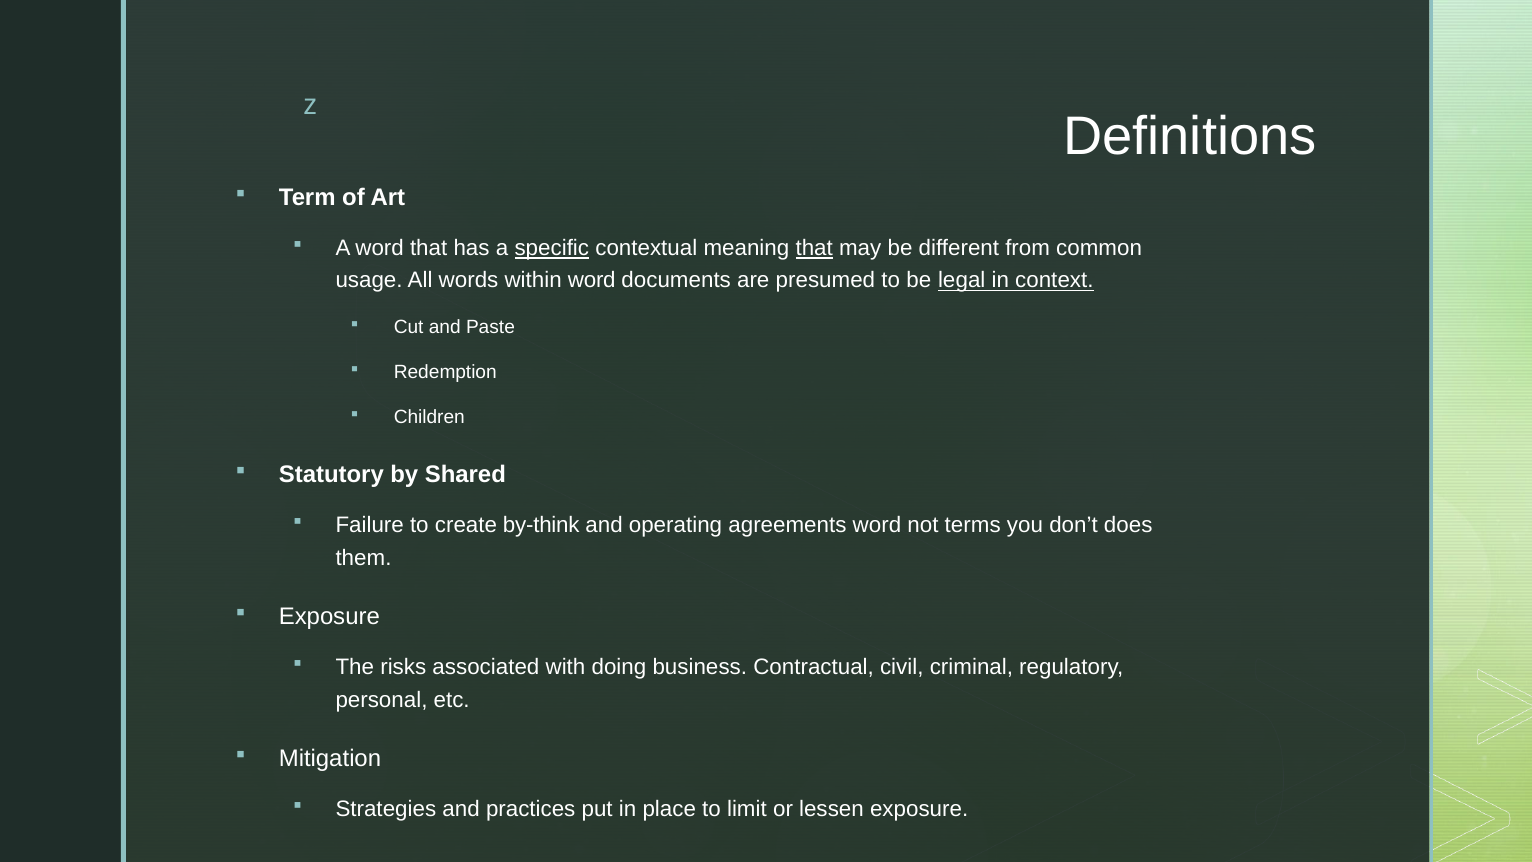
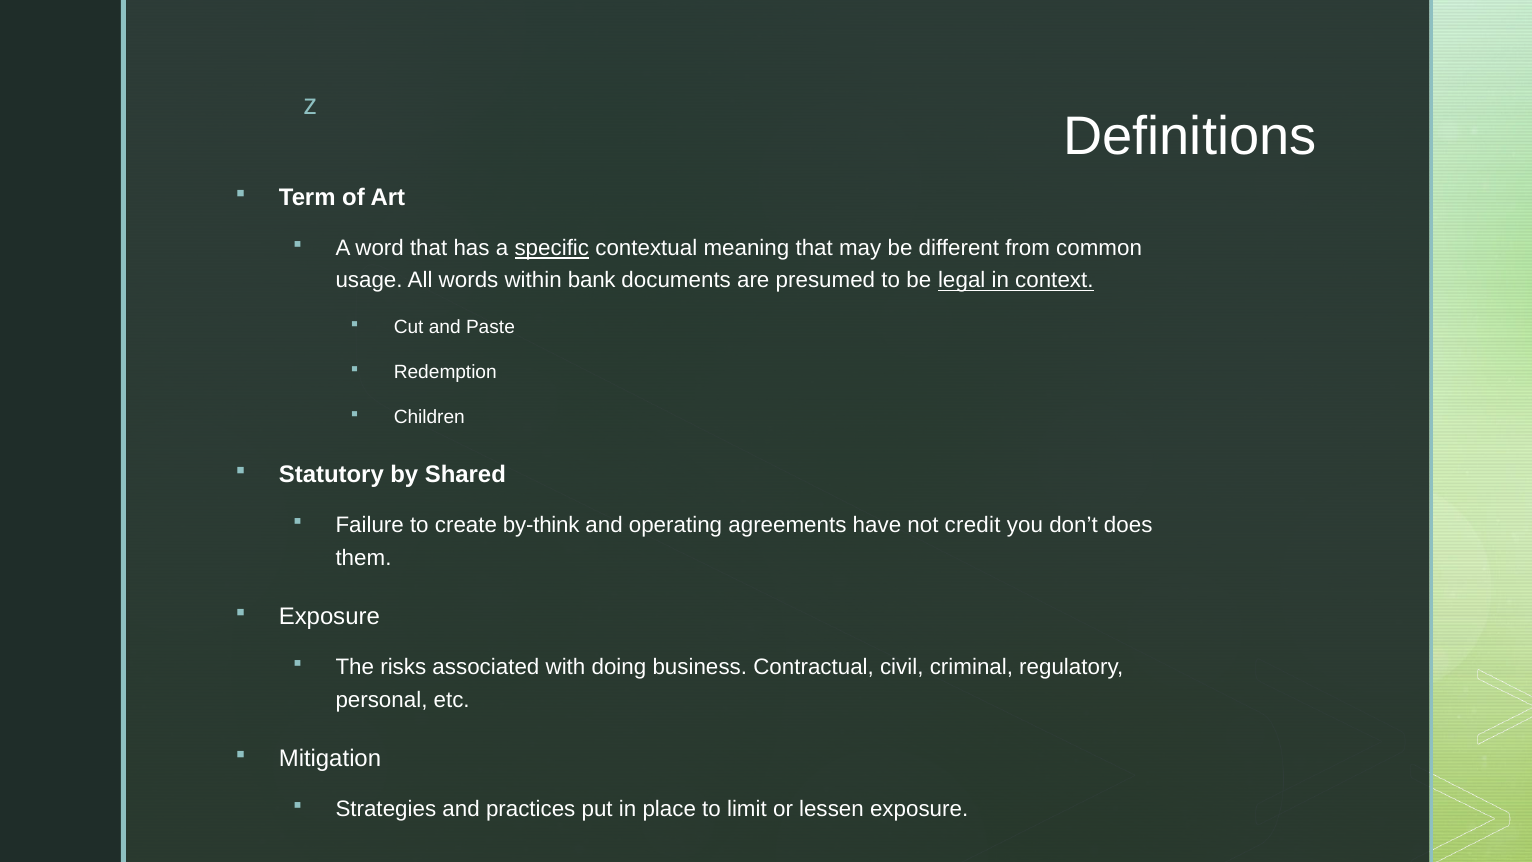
that at (814, 248) underline: present -> none
within word: word -> bank
agreements word: word -> have
terms: terms -> credit
